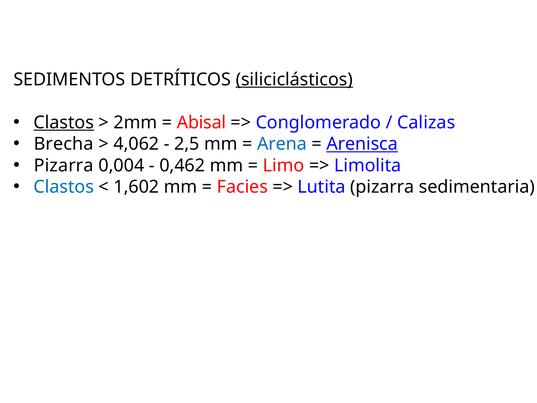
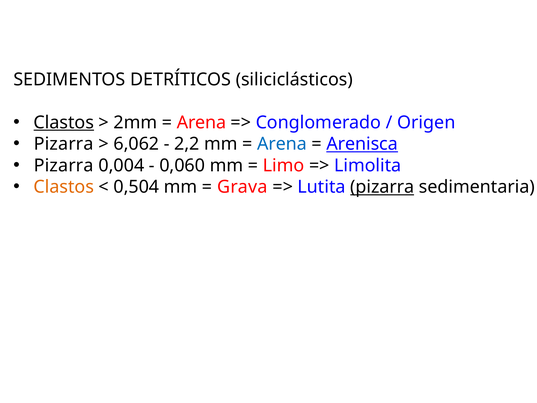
siliciclásticos underline: present -> none
Abisal at (201, 122): Abisal -> Arena
Calizas: Calizas -> Origen
Brecha at (64, 144): Brecha -> Pizarra
4,062: 4,062 -> 6,062
2,5: 2,5 -> 2,2
0,462: 0,462 -> 0,060
Clastos at (64, 187) colour: blue -> orange
1,602: 1,602 -> 0,504
Facies: Facies -> Grava
pizarra at (382, 187) underline: none -> present
